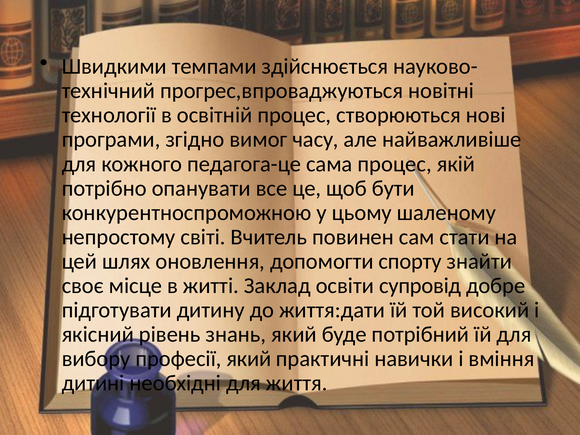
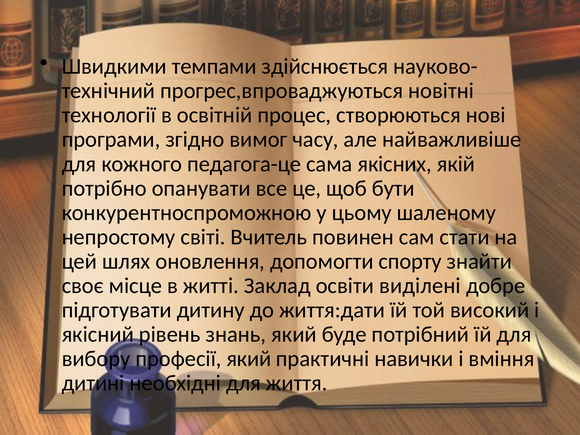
сама процес: процес -> якісних
супровід: супровід -> виділені
